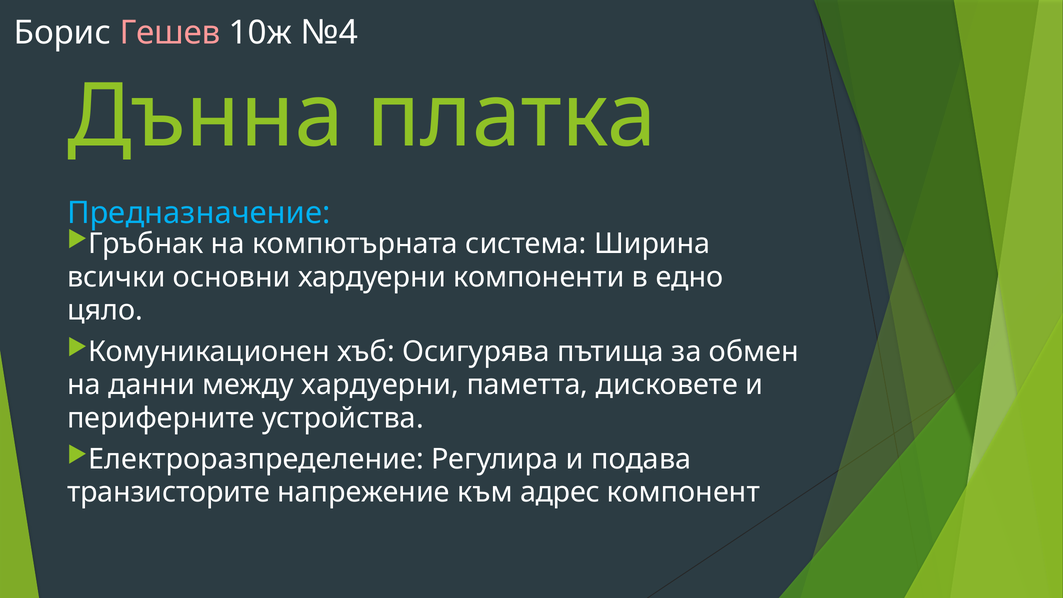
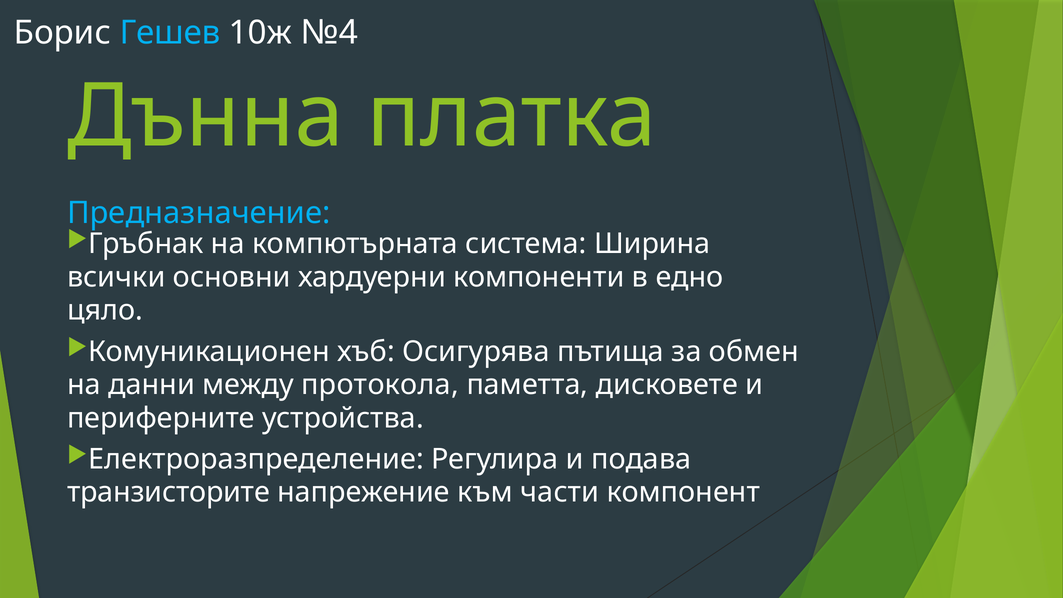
Гешев colour: pink -> light blue
между хардуерни: хардуерни -> протокола
адрес: адрес -> части
